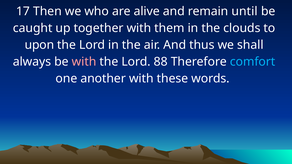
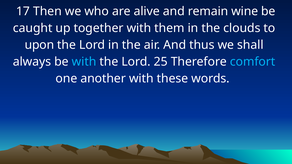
until: until -> wine
with at (84, 62) colour: pink -> light blue
88: 88 -> 25
